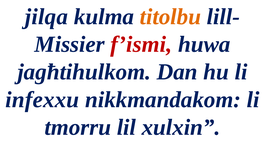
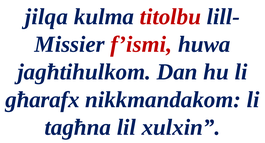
titolbu colour: orange -> red
infexxu: infexxu -> għarafx
tmorru: tmorru -> tagħna
